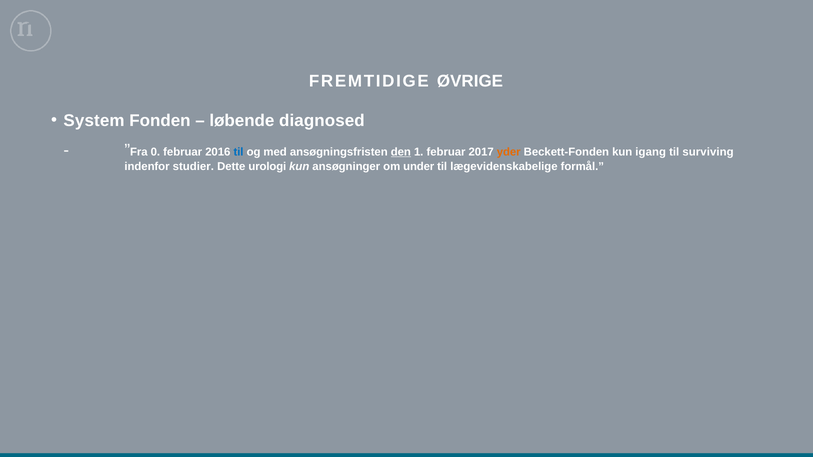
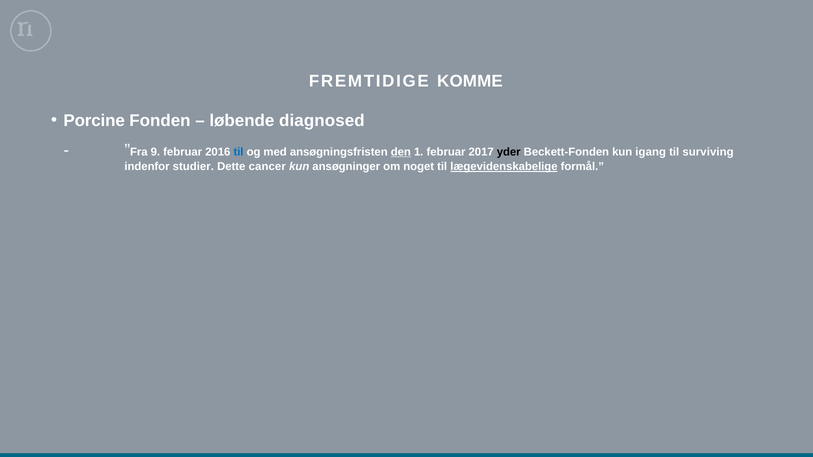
ØVRIGE: ØVRIGE -> KOMME
System: System -> Porcine
0: 0 -> 9
yder colour: orange -> black
urologi: urologi -> cancer
under: under -> noget
lægevidenskabelige underline: none -> present
